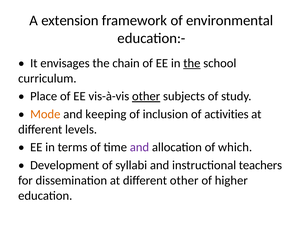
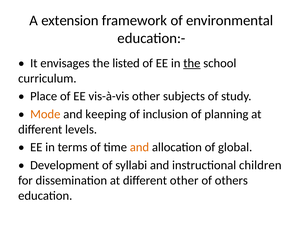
chain: chain -> listed
other at (146, 96) underline: present -> none
activities: activities -> planning
and at (139, 147) colour: purple -> orange
which: which -> global
teachers: teachers -> children
higher: higher -> others
